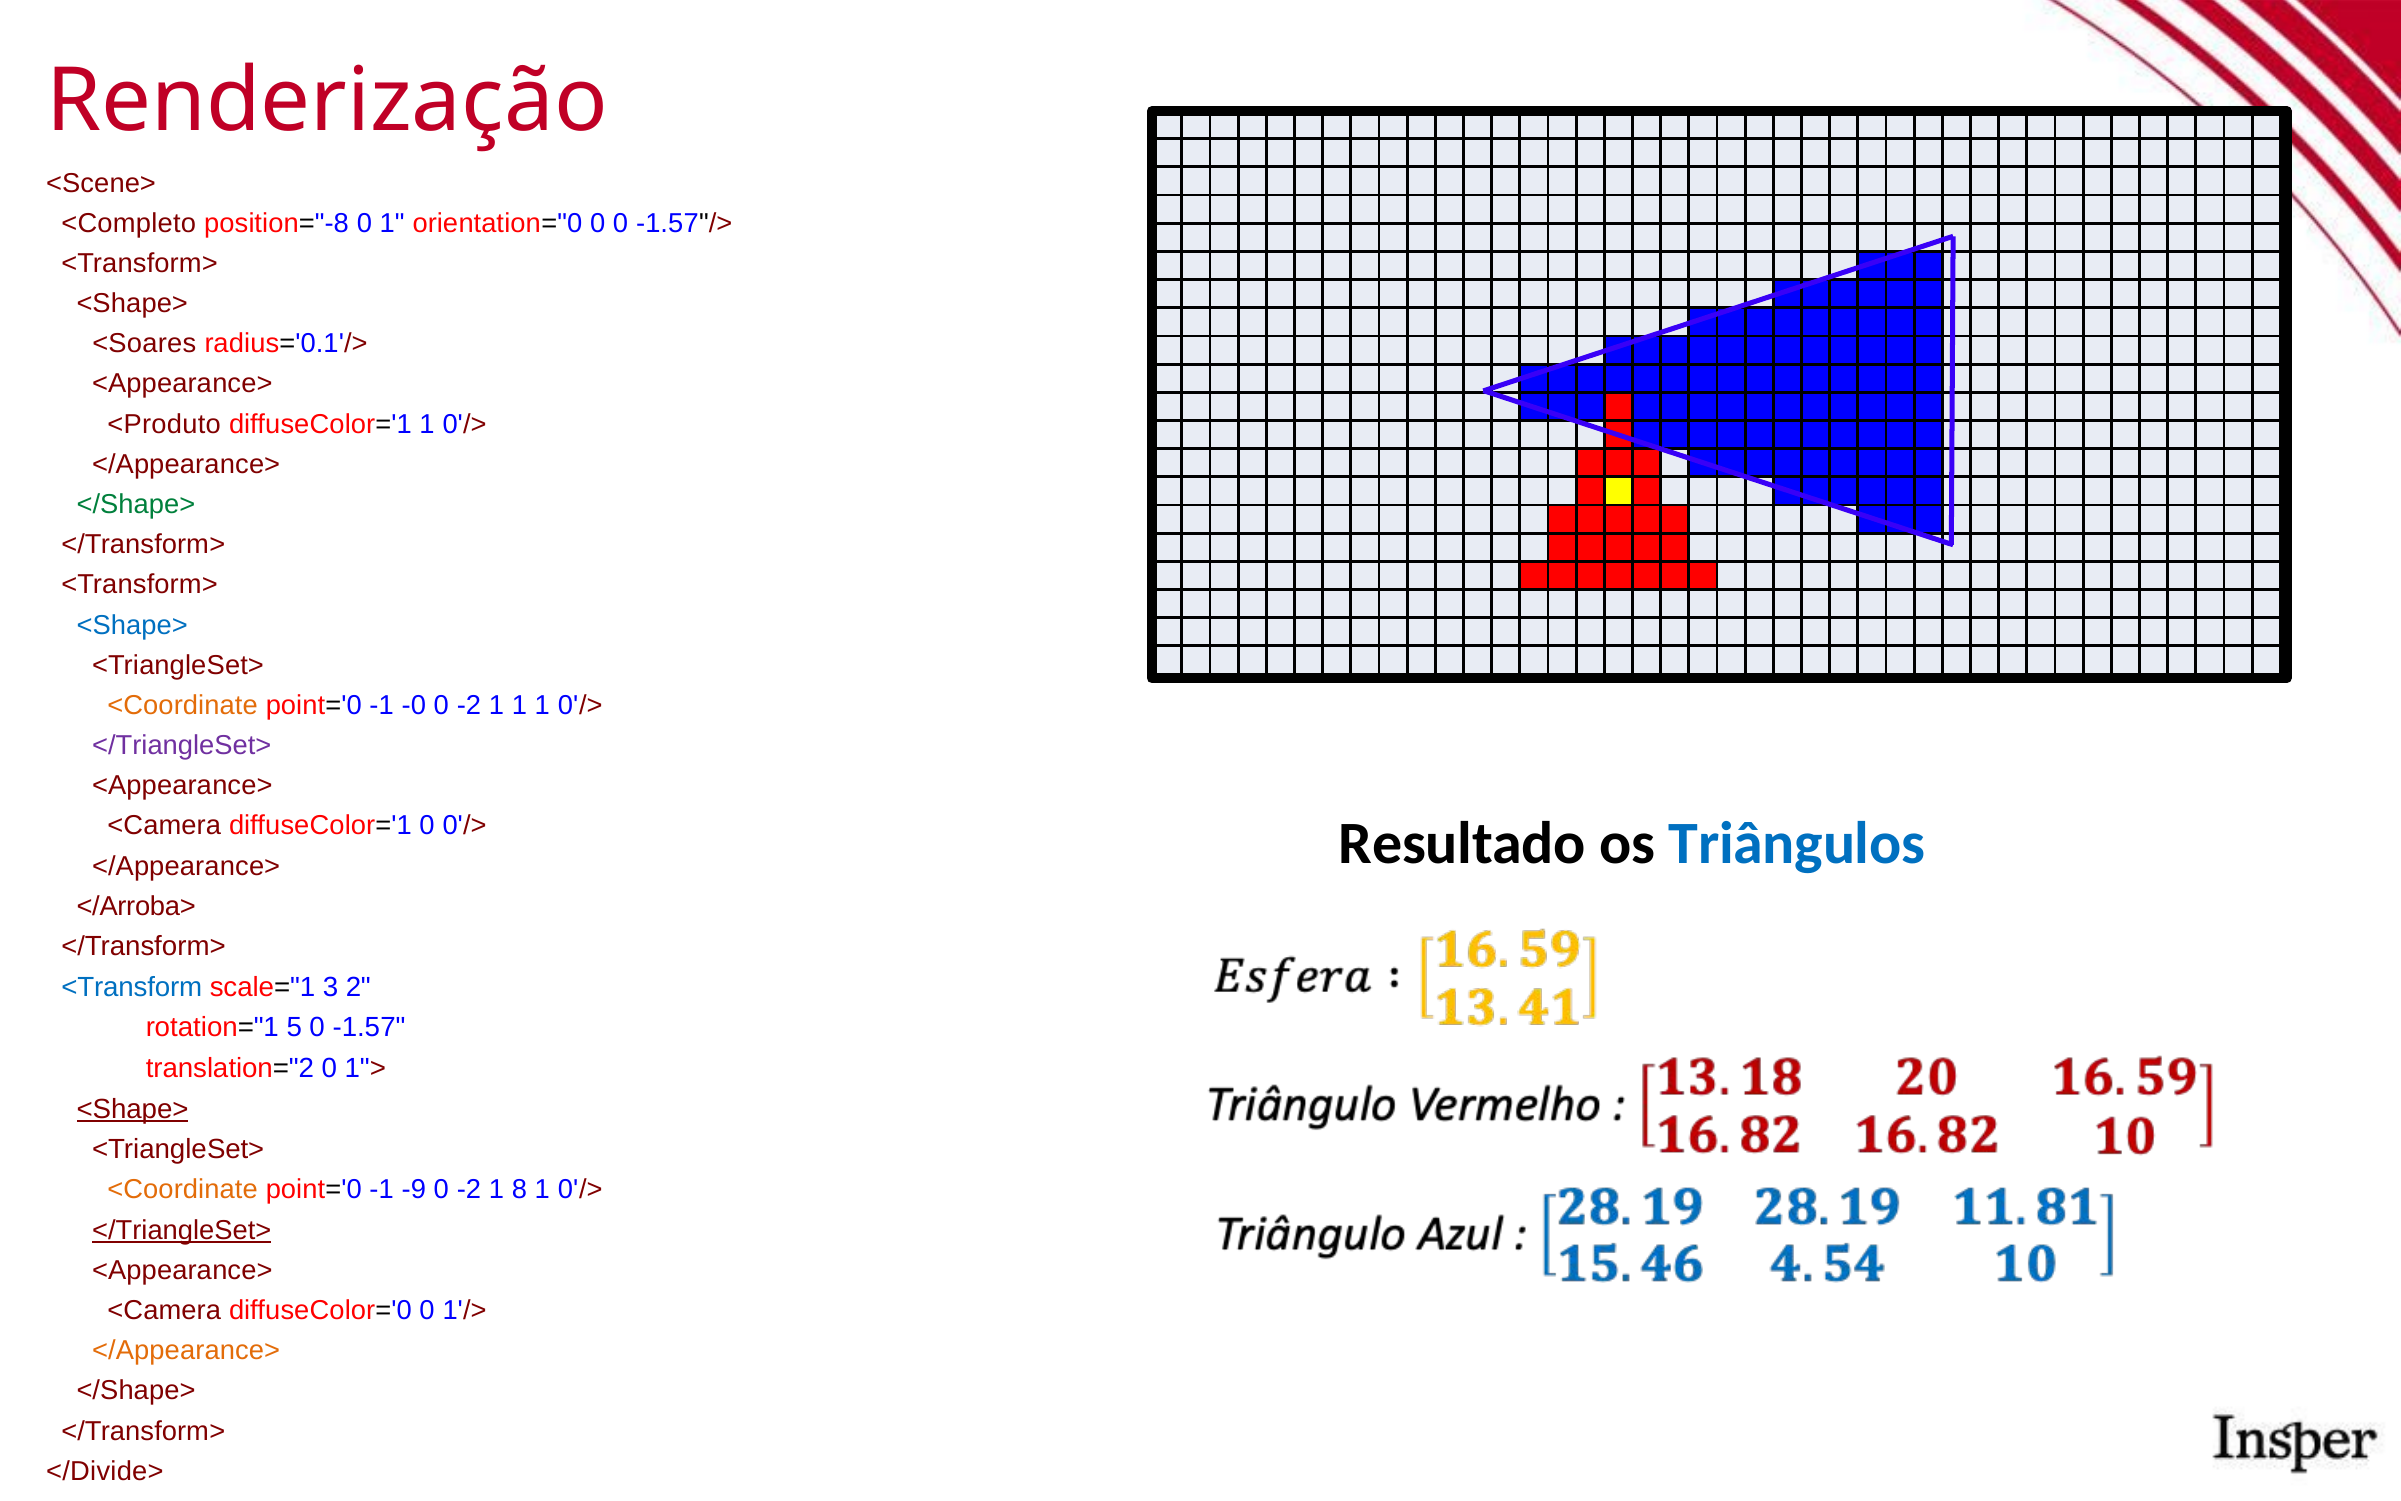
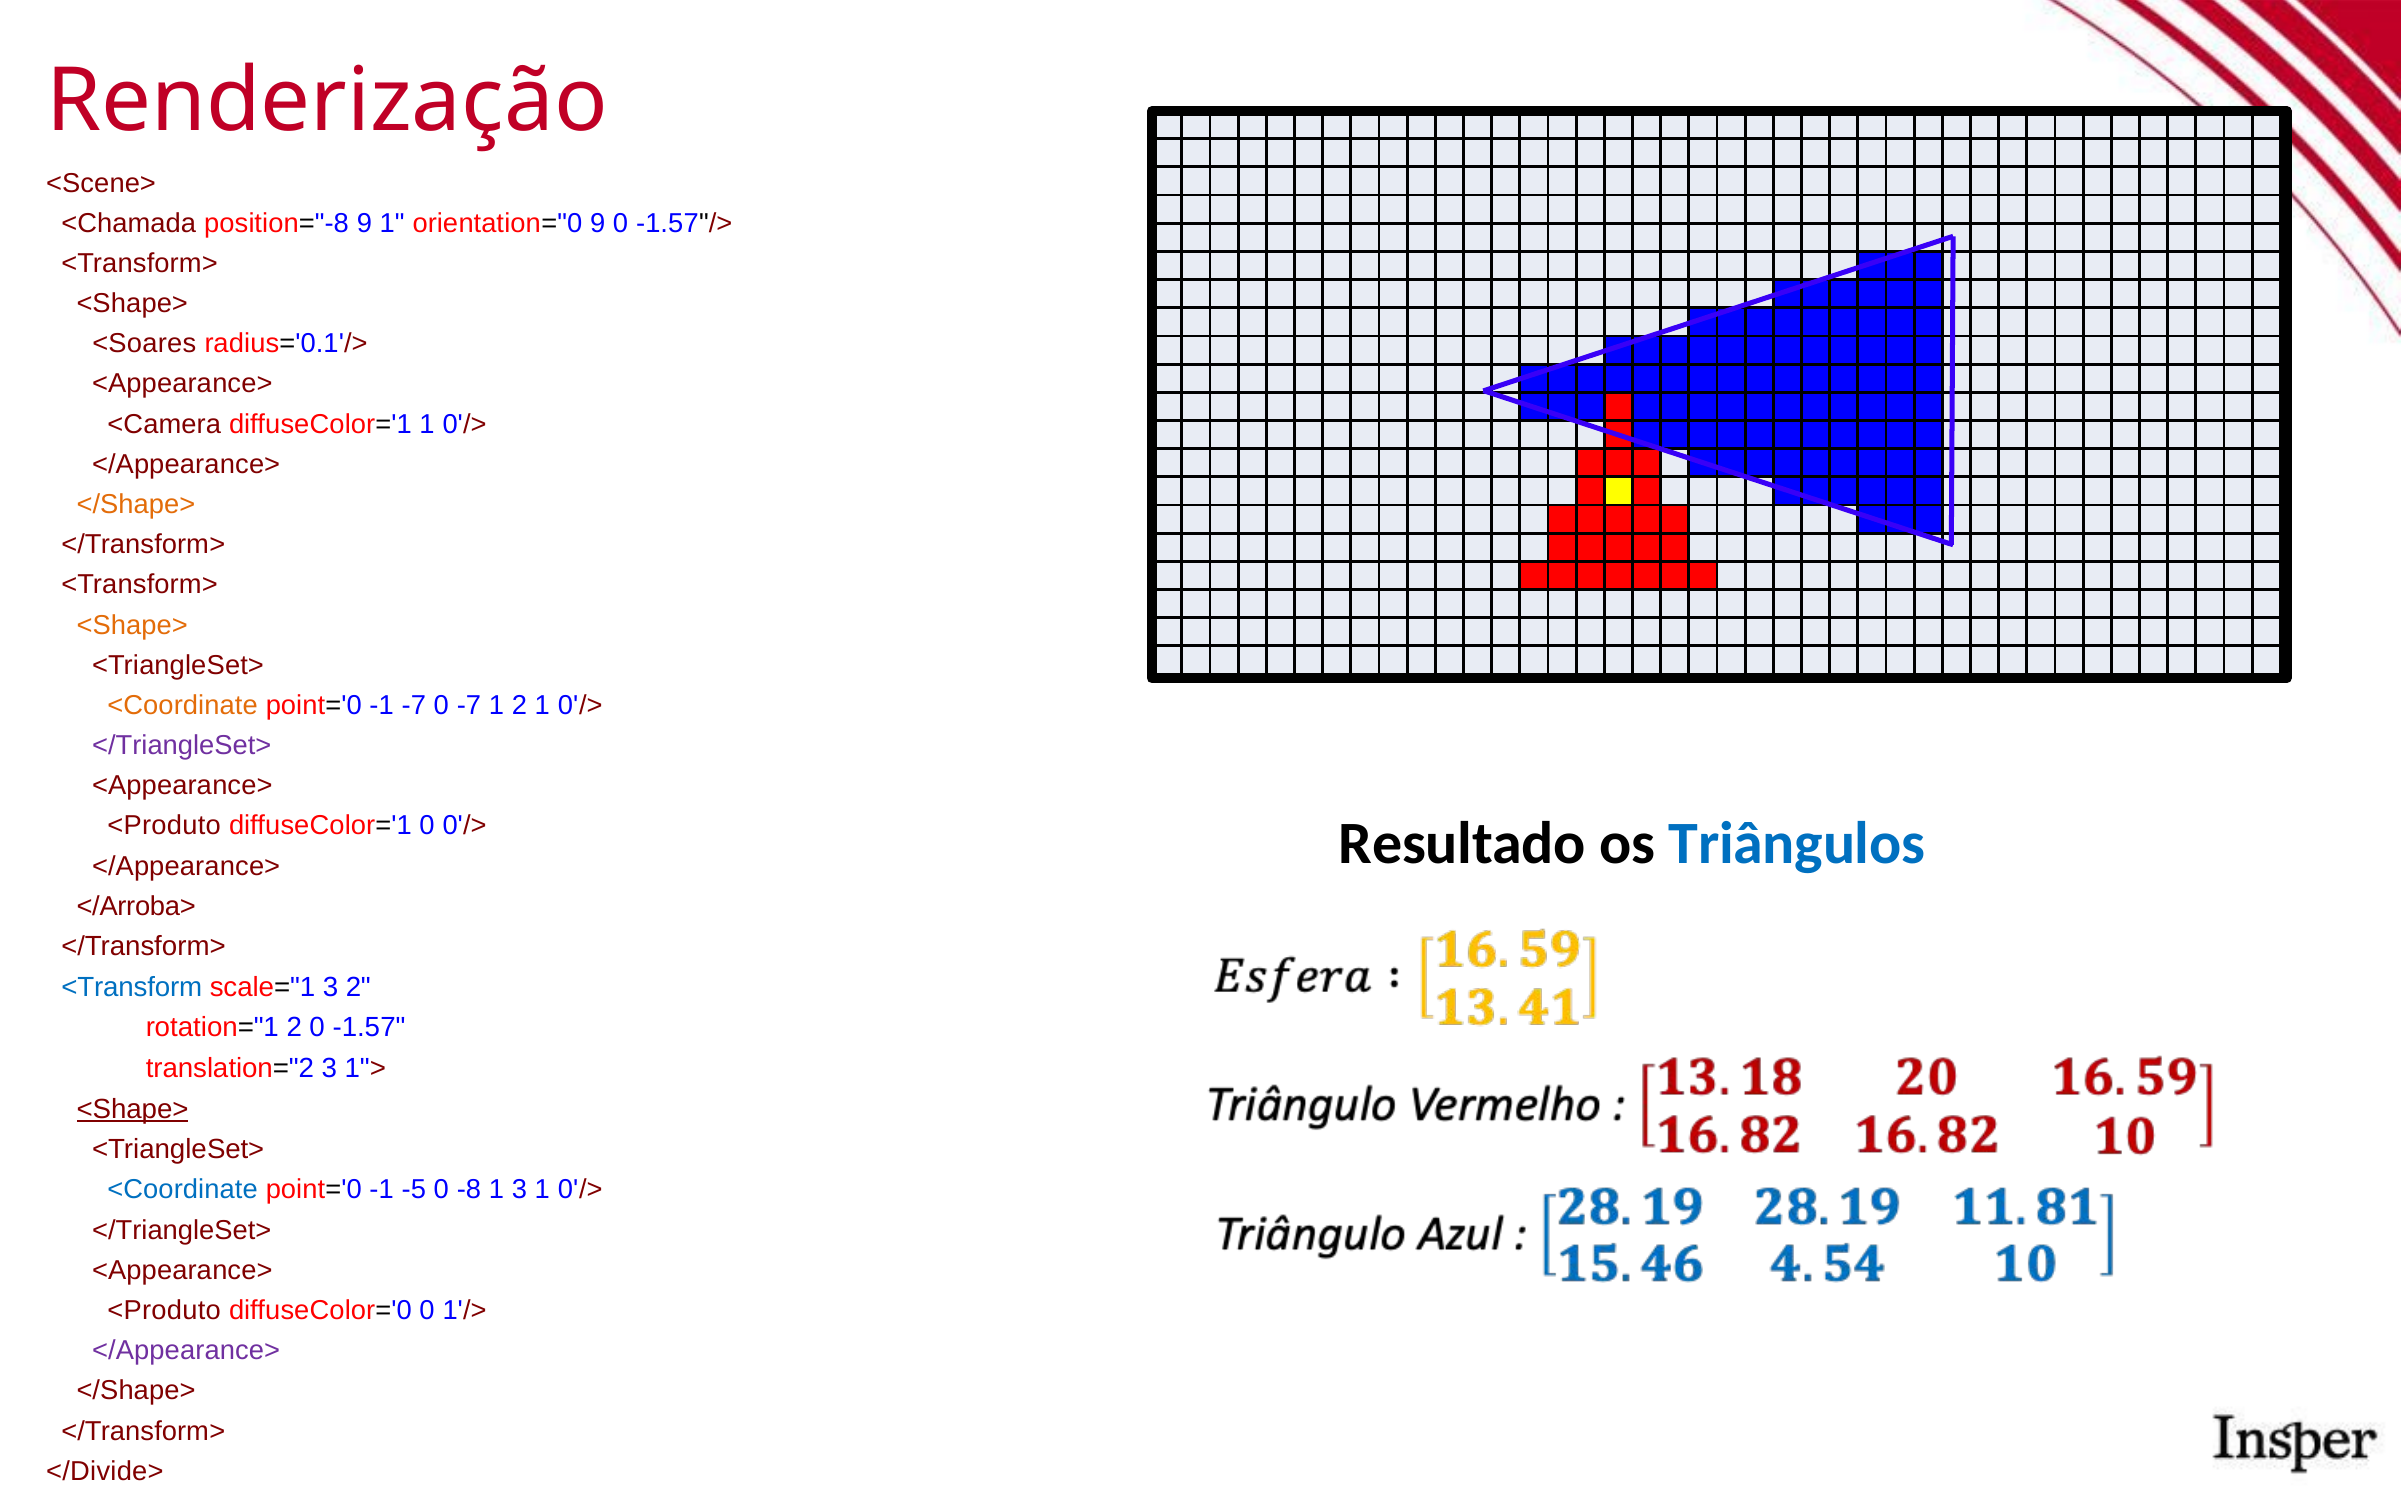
<Completo: <Completo -> <Chamada
position="-8 0: 0 -> 9
orientation="0 0: 0 -> 9
<Produto: <Produto -> <Camera
</Shape> at (136, 504) colour: green -> orange
<Shape> at (132, 625) colour: blue -> orange
-1 -0: -0 -> -7
-2 at (469, 705): -2 -> -7
1 at (520, 705): 1 -> 2
<Camera at (164, 826): <Camera -> <Produto
rotation="1 5: 5 -> 2
translation="2 0: 0 -> 3
<Coordinate at (183, 1190) colour: orange -> blue
-9: -9 -> -5
-2 at (469, 1190): -2 -> -8
1 8: 8 -> 3
</TriangleSet> at (182, 1230) underline: present -> none
<Camera at (164, 1310): <Camera -> <Produto
</Appearance> at (186, 1350) colour: orange -> purple
